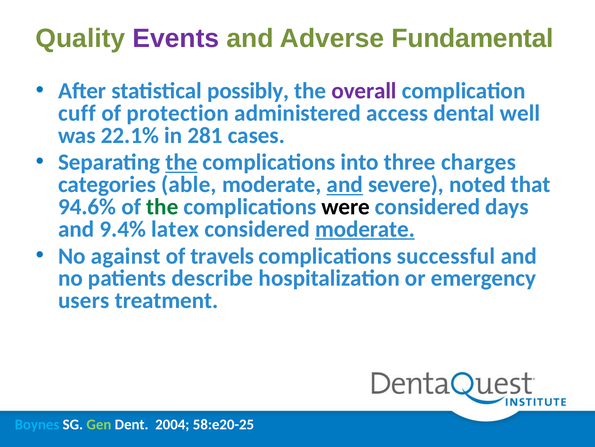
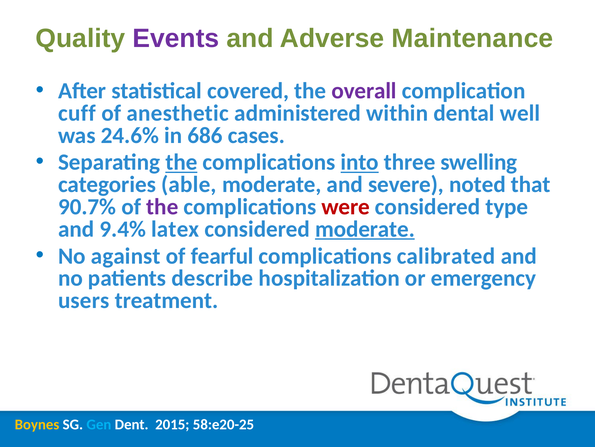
Fundamental: Fundamental -> Maintenance
possibly: possibly -> covered
protection: protection -> anesthetic
access: access -> within
22.1%: 22.1% -> 24.6%
281: 281 -> 686
into underline: none -> present
charges: charges -> swelling
and at (345, 184) underline: present -> none
94.6%: 94.6% -> 90.7%
the at (162, 206) colour: green -> purple
were colour: black -> red
days: days -> type
travels: travels -> fearful
successful: successful -> calibrated
Boynes colour: light blue -> yellow
Gen colour: light green -> light blue
2004: 2004 -> 2015
